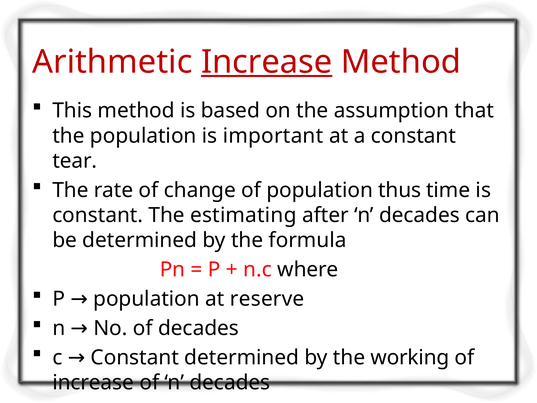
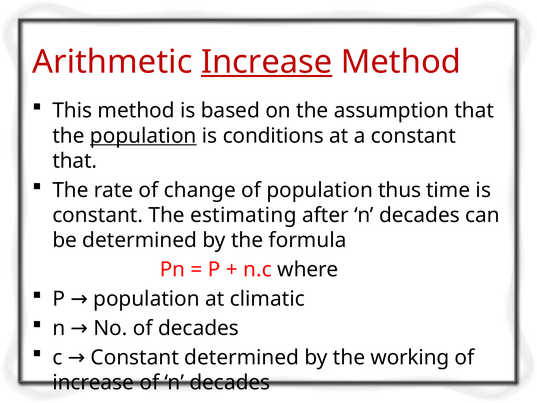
population at (143, 136) underline: none -> present
important: important -> conditions
tear at (75, 161): tear -> that
reserve: reserve -> climatic
